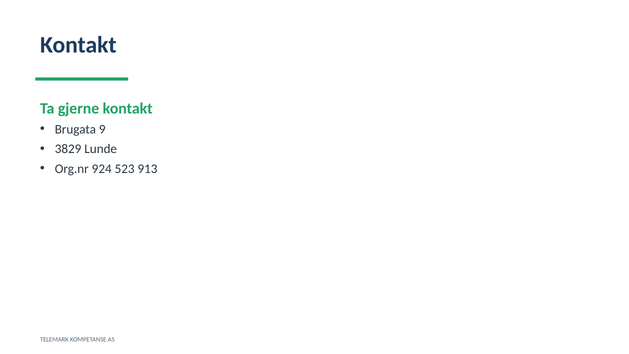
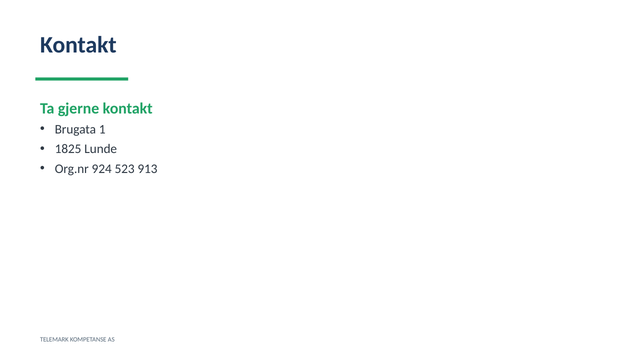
9: 9 -> 1
3829: 3829 -> 1825
